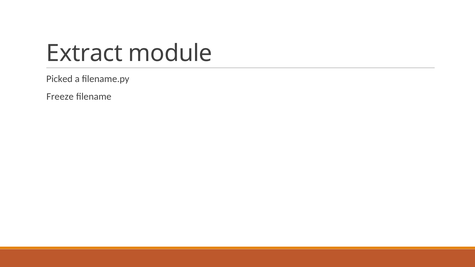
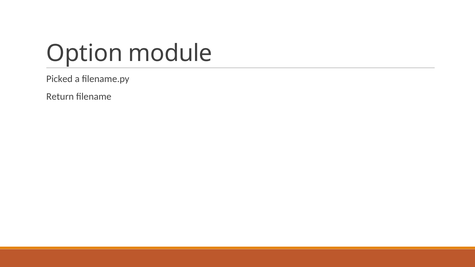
Extract: Extract -> Option
Freeze: Freeze -> Return
